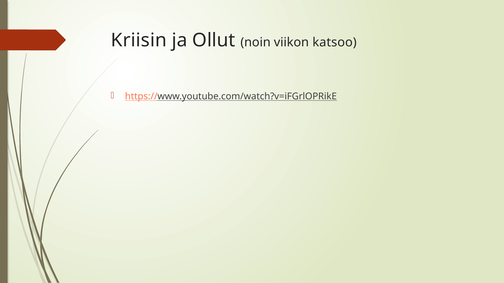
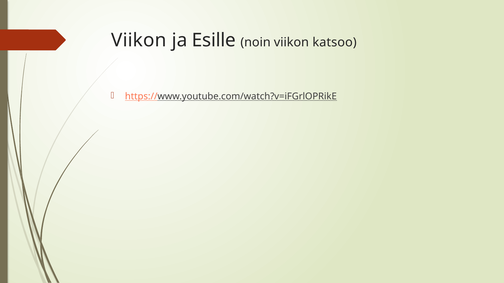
Kriisin at (139, 40): Kriisin -> Viikon
Ollut: Ollut -> Esille
